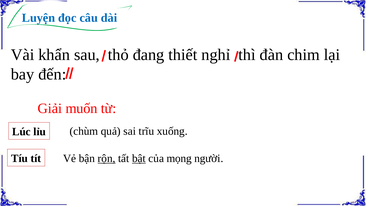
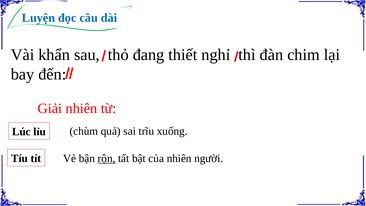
Giải muốn: muốn -> nhiên
bật underline: present -> none
của mọng: mọng -> nhiên
